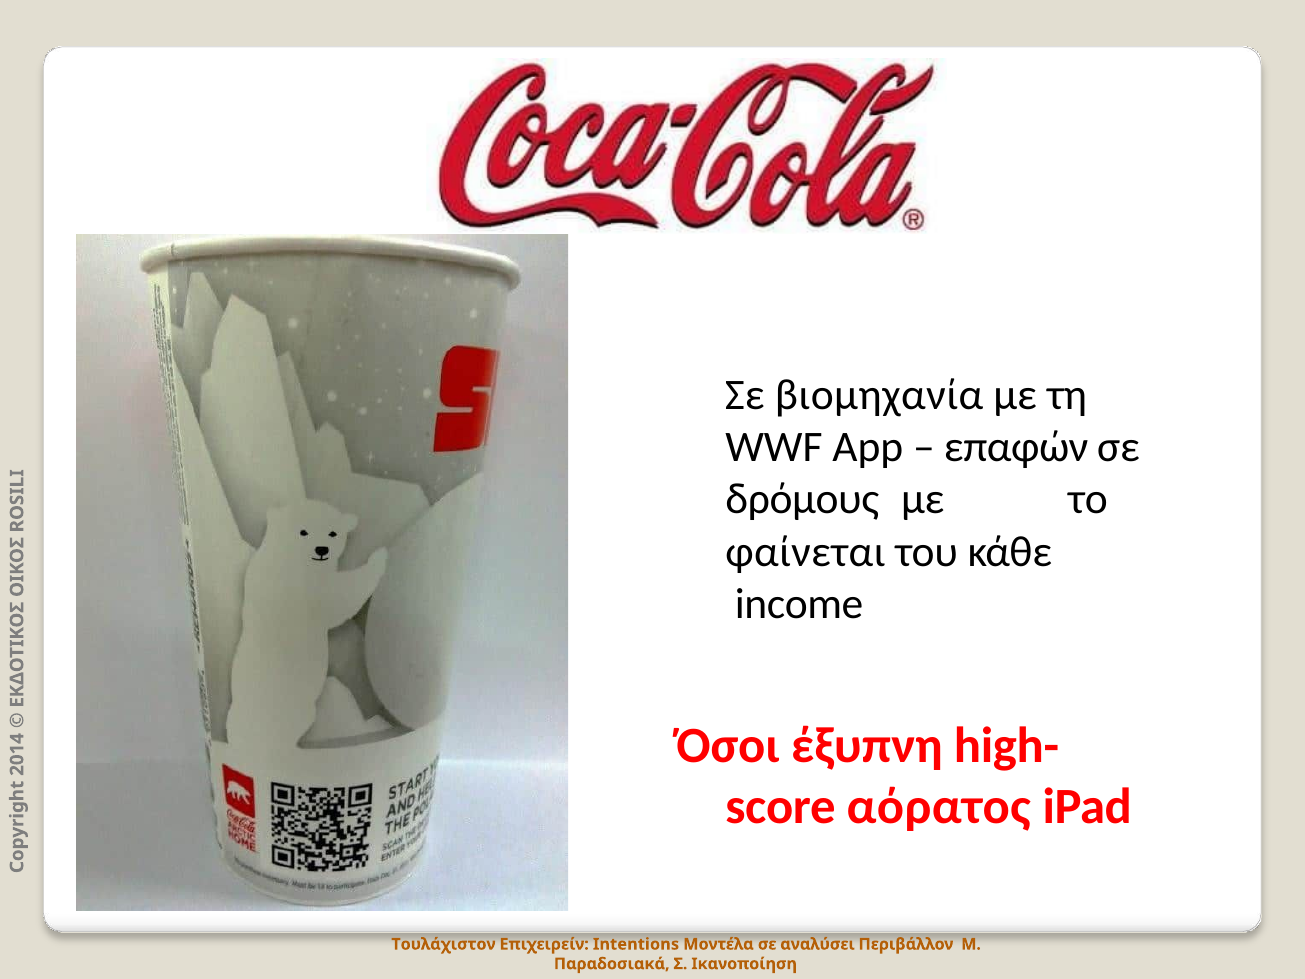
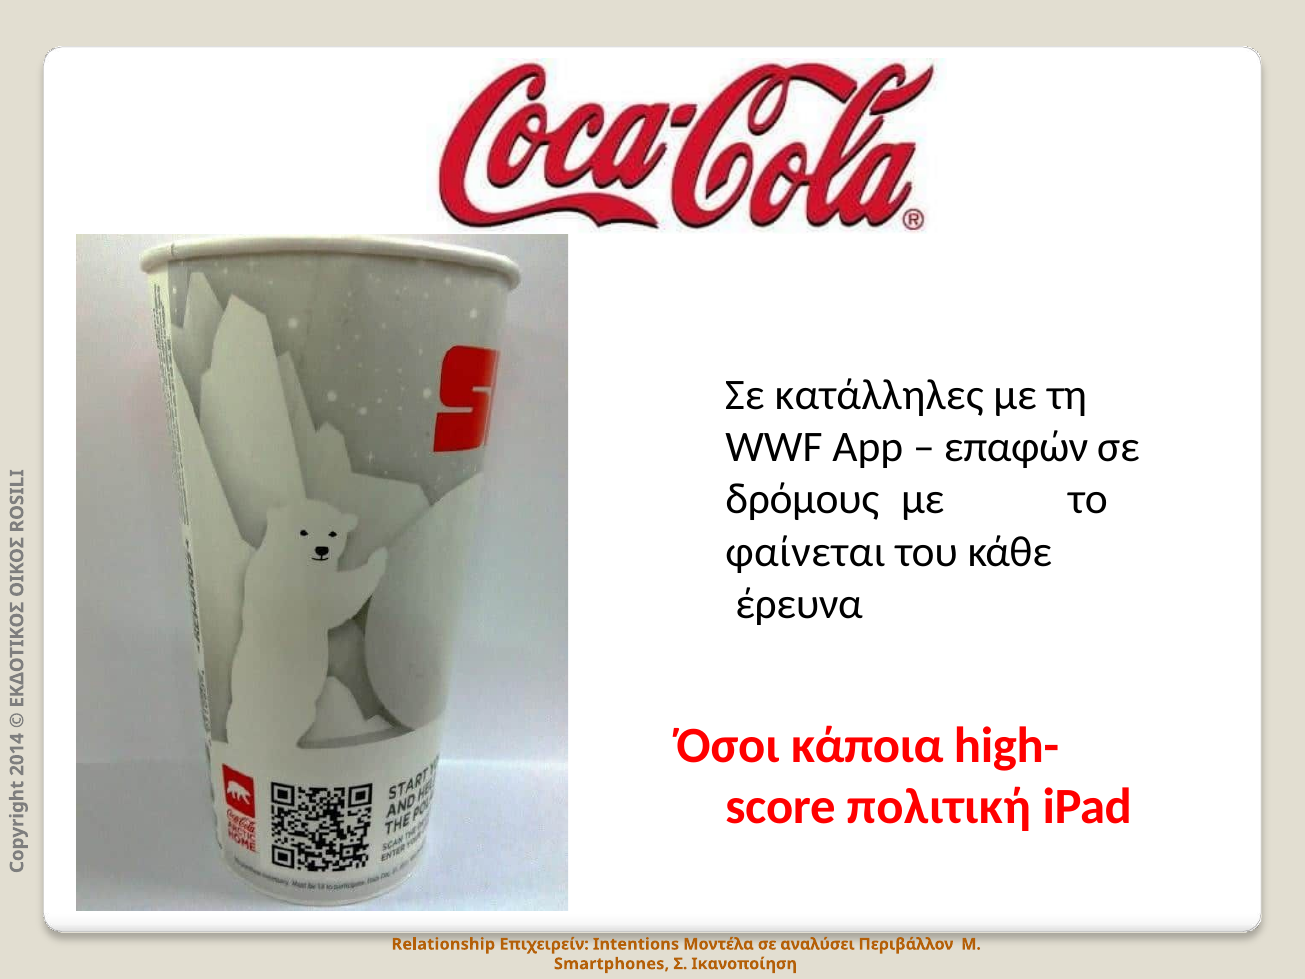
βιομηχανία: βιομηχανία -> κατάλληλες
income: income -> έρευνα
έξυπνη: έξυπνη -> κάποια
αόρατος: αόρατος -> πολιτική
Τουλάχιστον: Τουλάχιστον -> Relationship
Παραδοσιακά: Παραδοσιακά -> Smartphones
